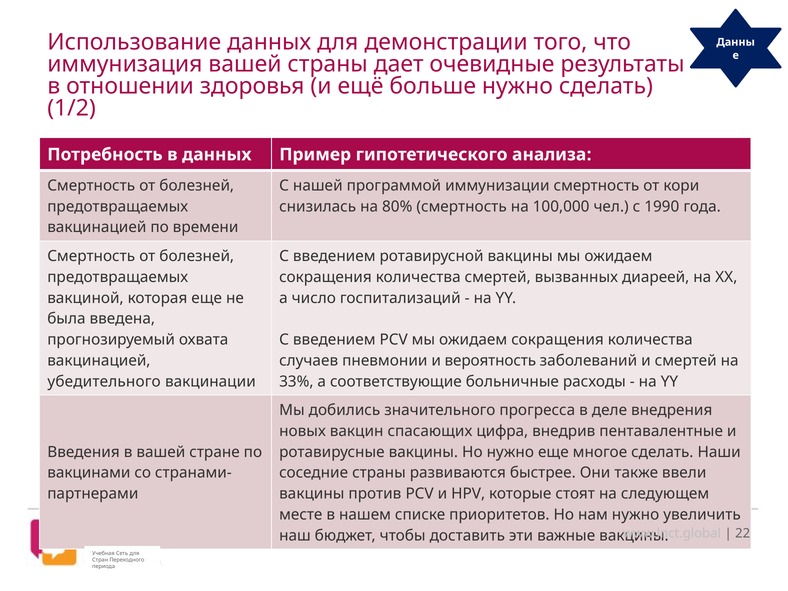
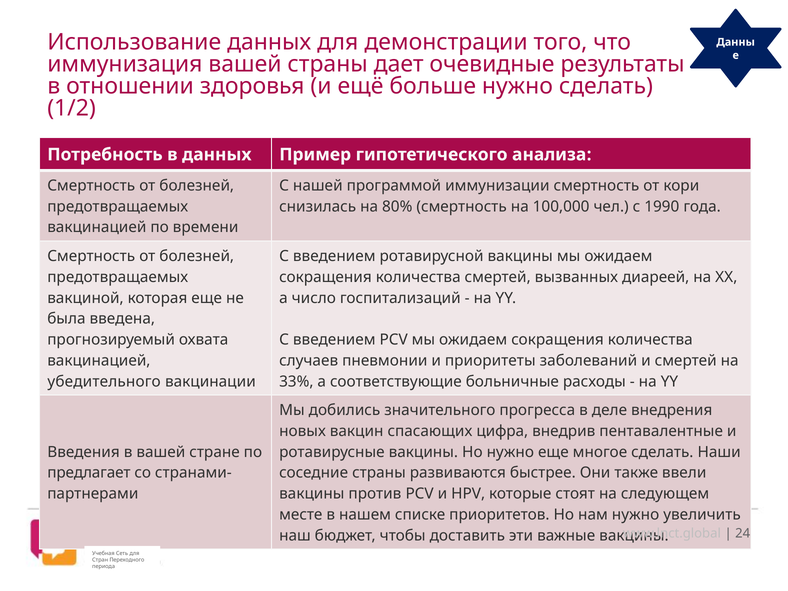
вероятность: вероятность -> приоритеты
вакцинами: вакцинами -> предлагает
22: 22 -> 24
